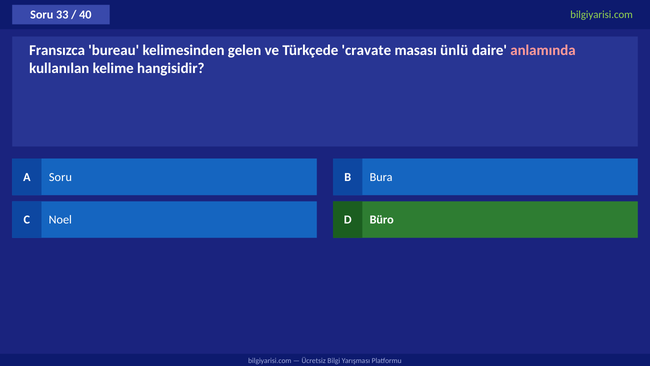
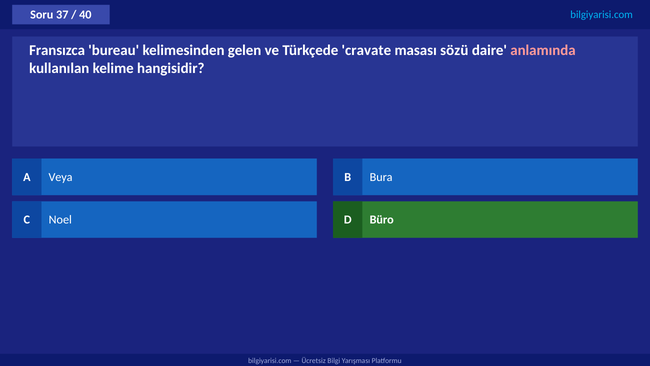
33: 33 -> 37
bilgiyarisi.com at (602, 15) colour: light green -> light blue
ünlü: ünlü -> sözü
A Soru: Soru -> Veya
